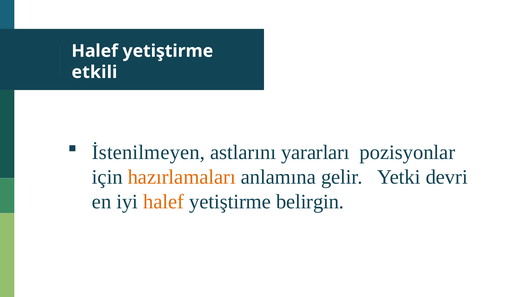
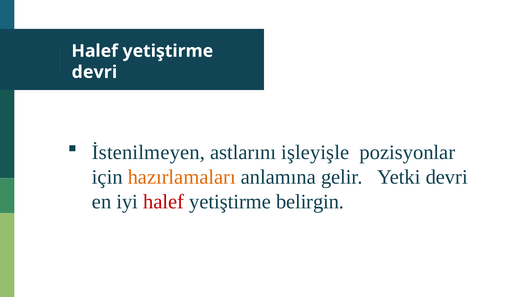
etkili at (94, 72): etkili -> devri
yararları: yararları -> işleyişle
halef at (164, 202) colour: orange -> red
